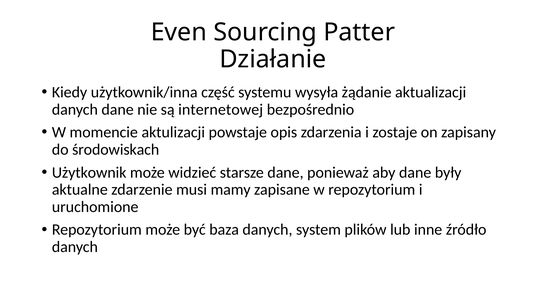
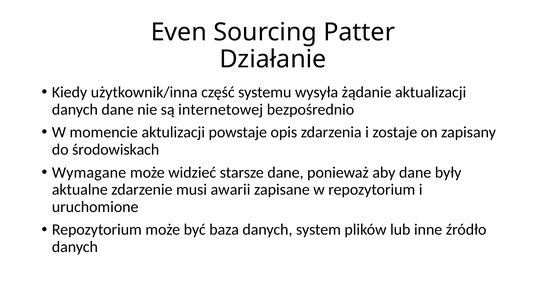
Użytkownik: Użytkownik -> Wymagane
mamy: mamy -> awarii
